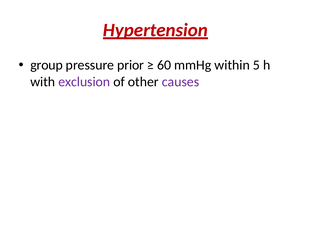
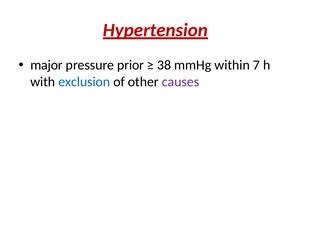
group: group -> major
60: 60 -> 38
5: 5 -> 7
exclusion colour: purple -> blue
